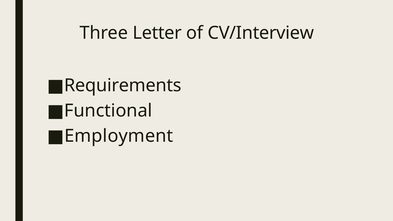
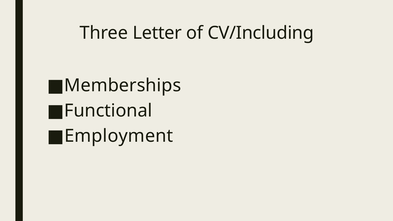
CV/Interview: CV/Interview -> CV/Including
Requirements: Requirements -> Memberships
